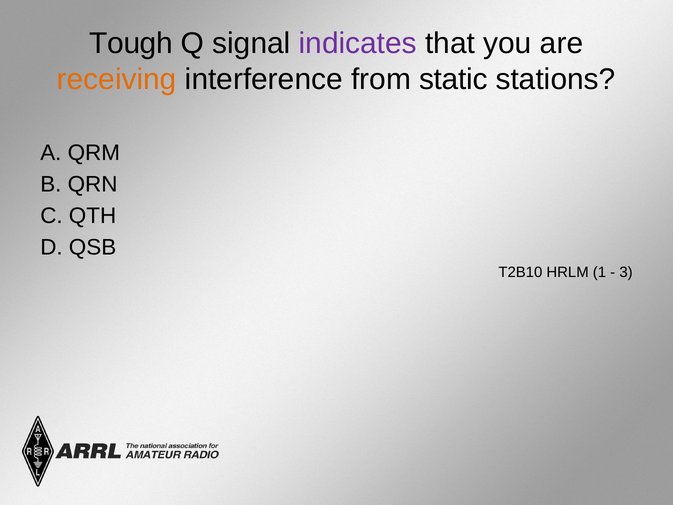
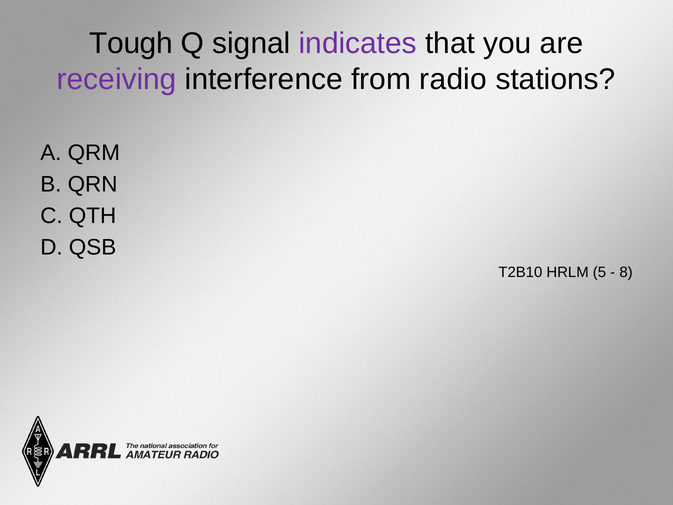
receiving colour: orange -> purple
static: static -> radio
1: 1 -> 5
3: 3 -> 8
